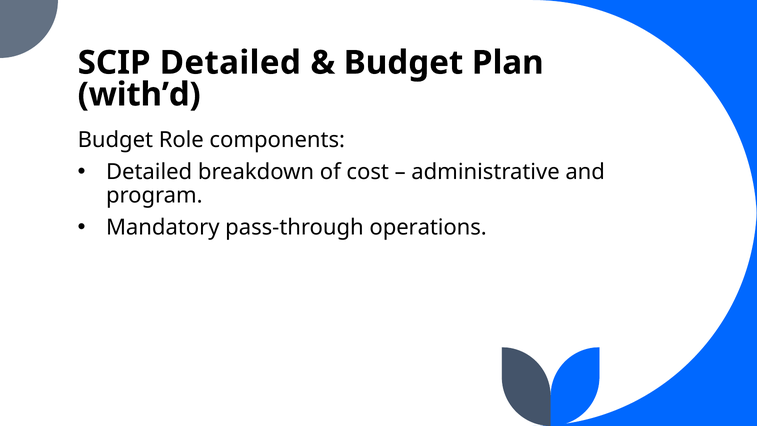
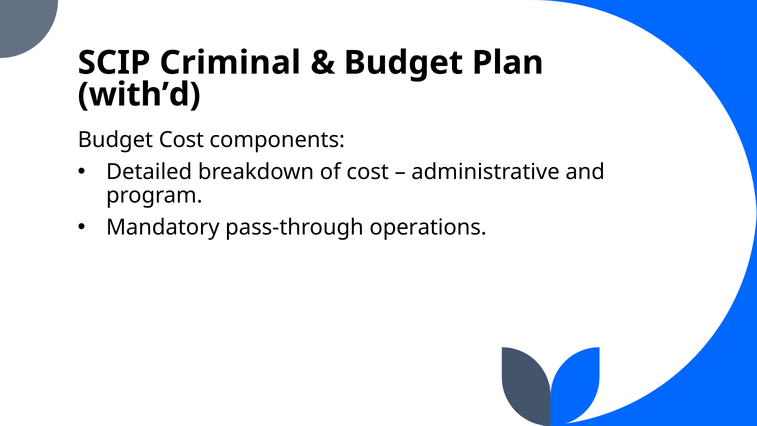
SCIP Detailed: Detailed -> Criminal
Budget Role: Role -> Cost
